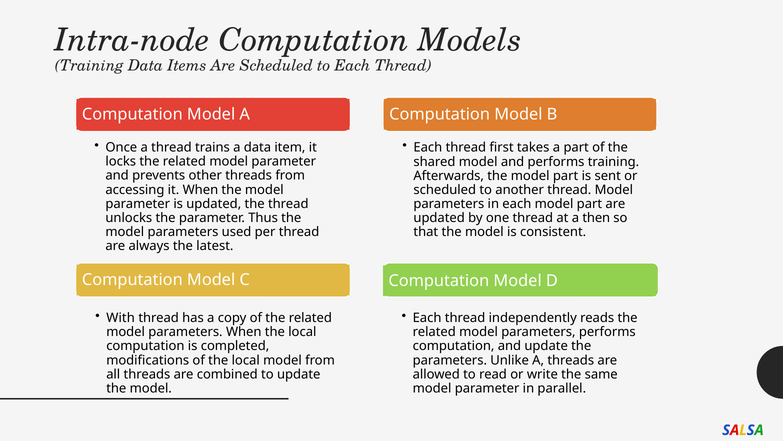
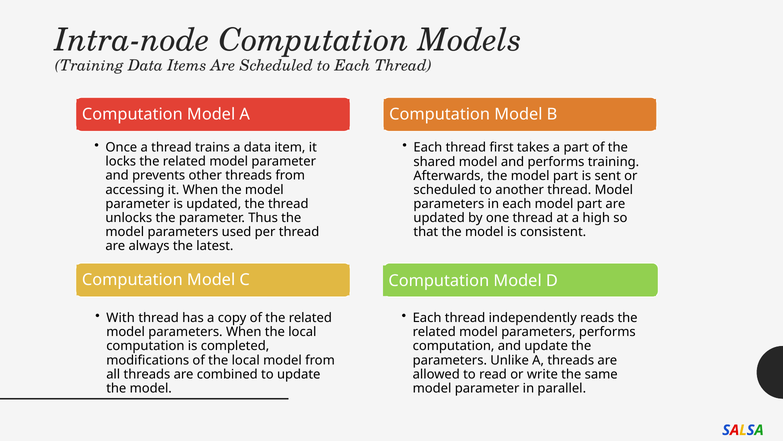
then: then -> high
